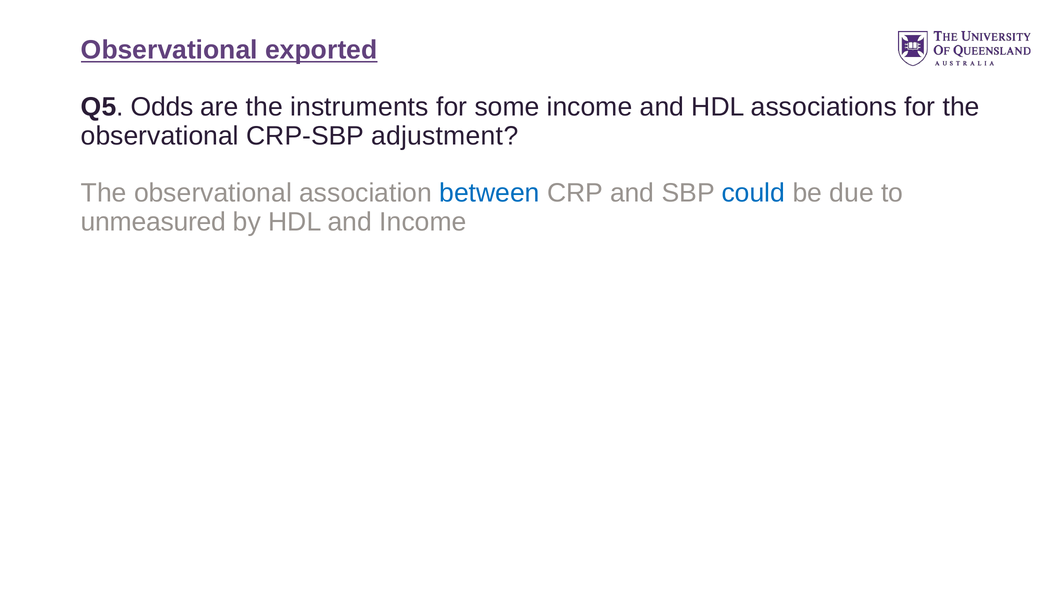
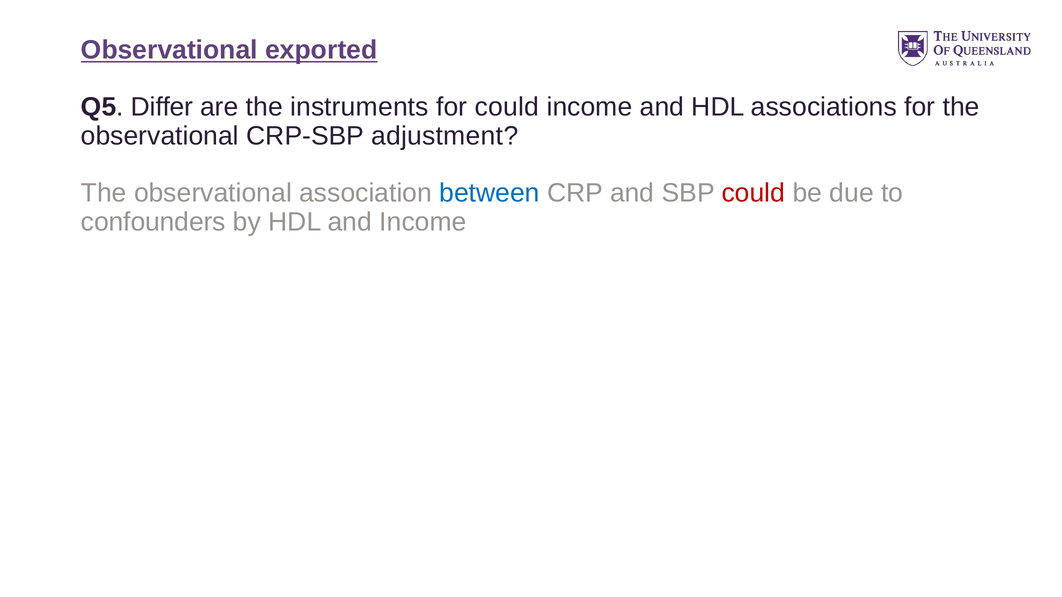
Odds: Odds -> Differ
for some: some -> could
could at (753, 193) colour: blue -> red
unmeasured: unmeasured -> confounders
